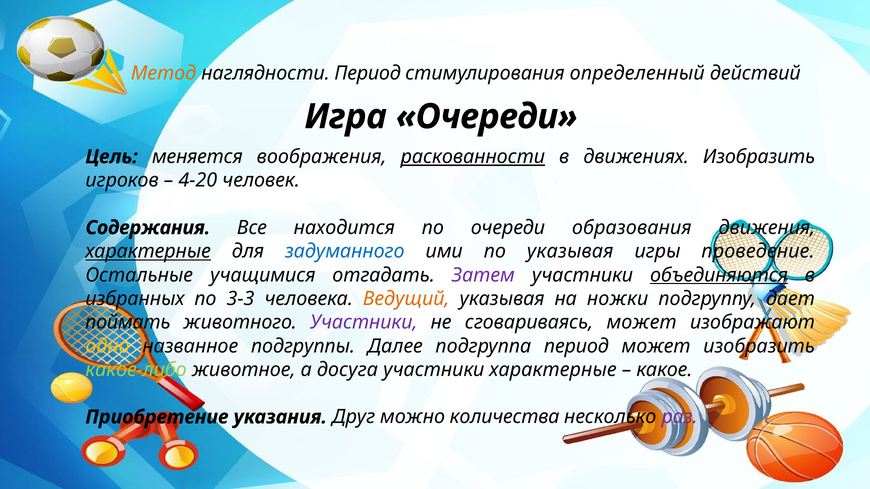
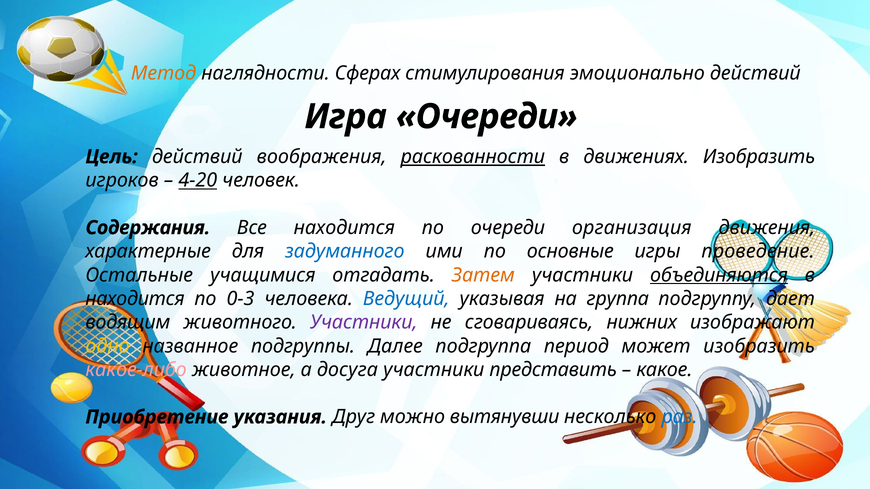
наглядности Период: Период -> Сферах
определенный: определенный -> эмоционально
Цель меняется: меняется -> действий
4-20 underline: none -> present
образования: образования -> организация
характерные at (148, 252) underline: present -> none
по указывая: указывая -> основные
Затем colour: purple -> orange
избранных at (135, 299): избранных -> находится
3-3: 3-3 -> 0-3
Ведущий colour: orange -> blue
ножки: ножки -> группа
поймать: поймать -> водящим
сговариваясь может: может -> нижних
какое-либо colour: light green -> pink
участники характерные: характерные -> представить
количества: количества -> вытянувши
раз colour: purple -> blue
